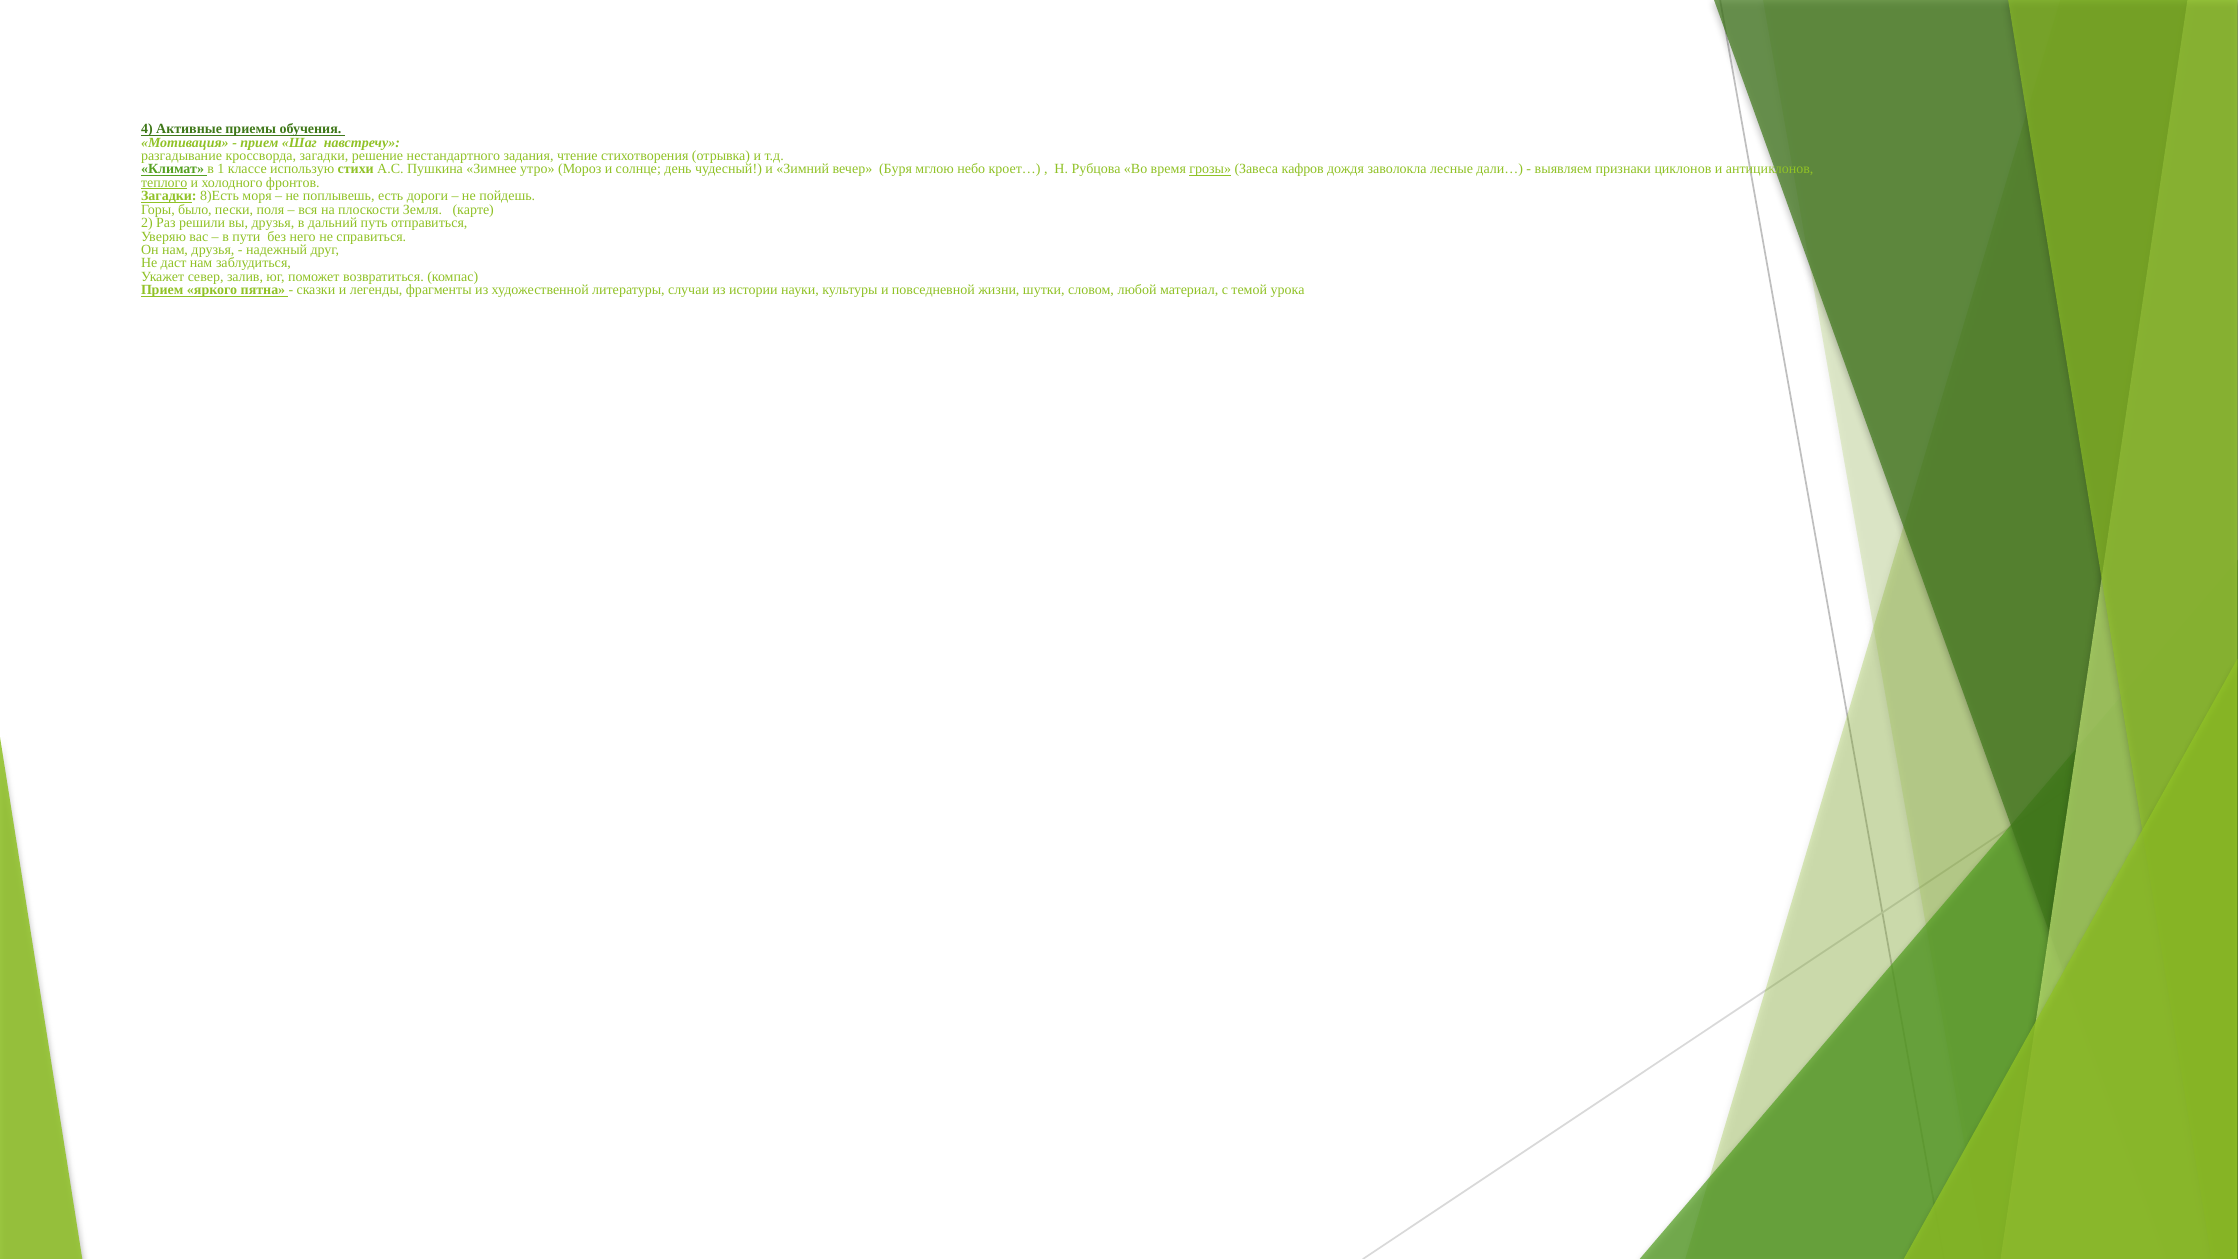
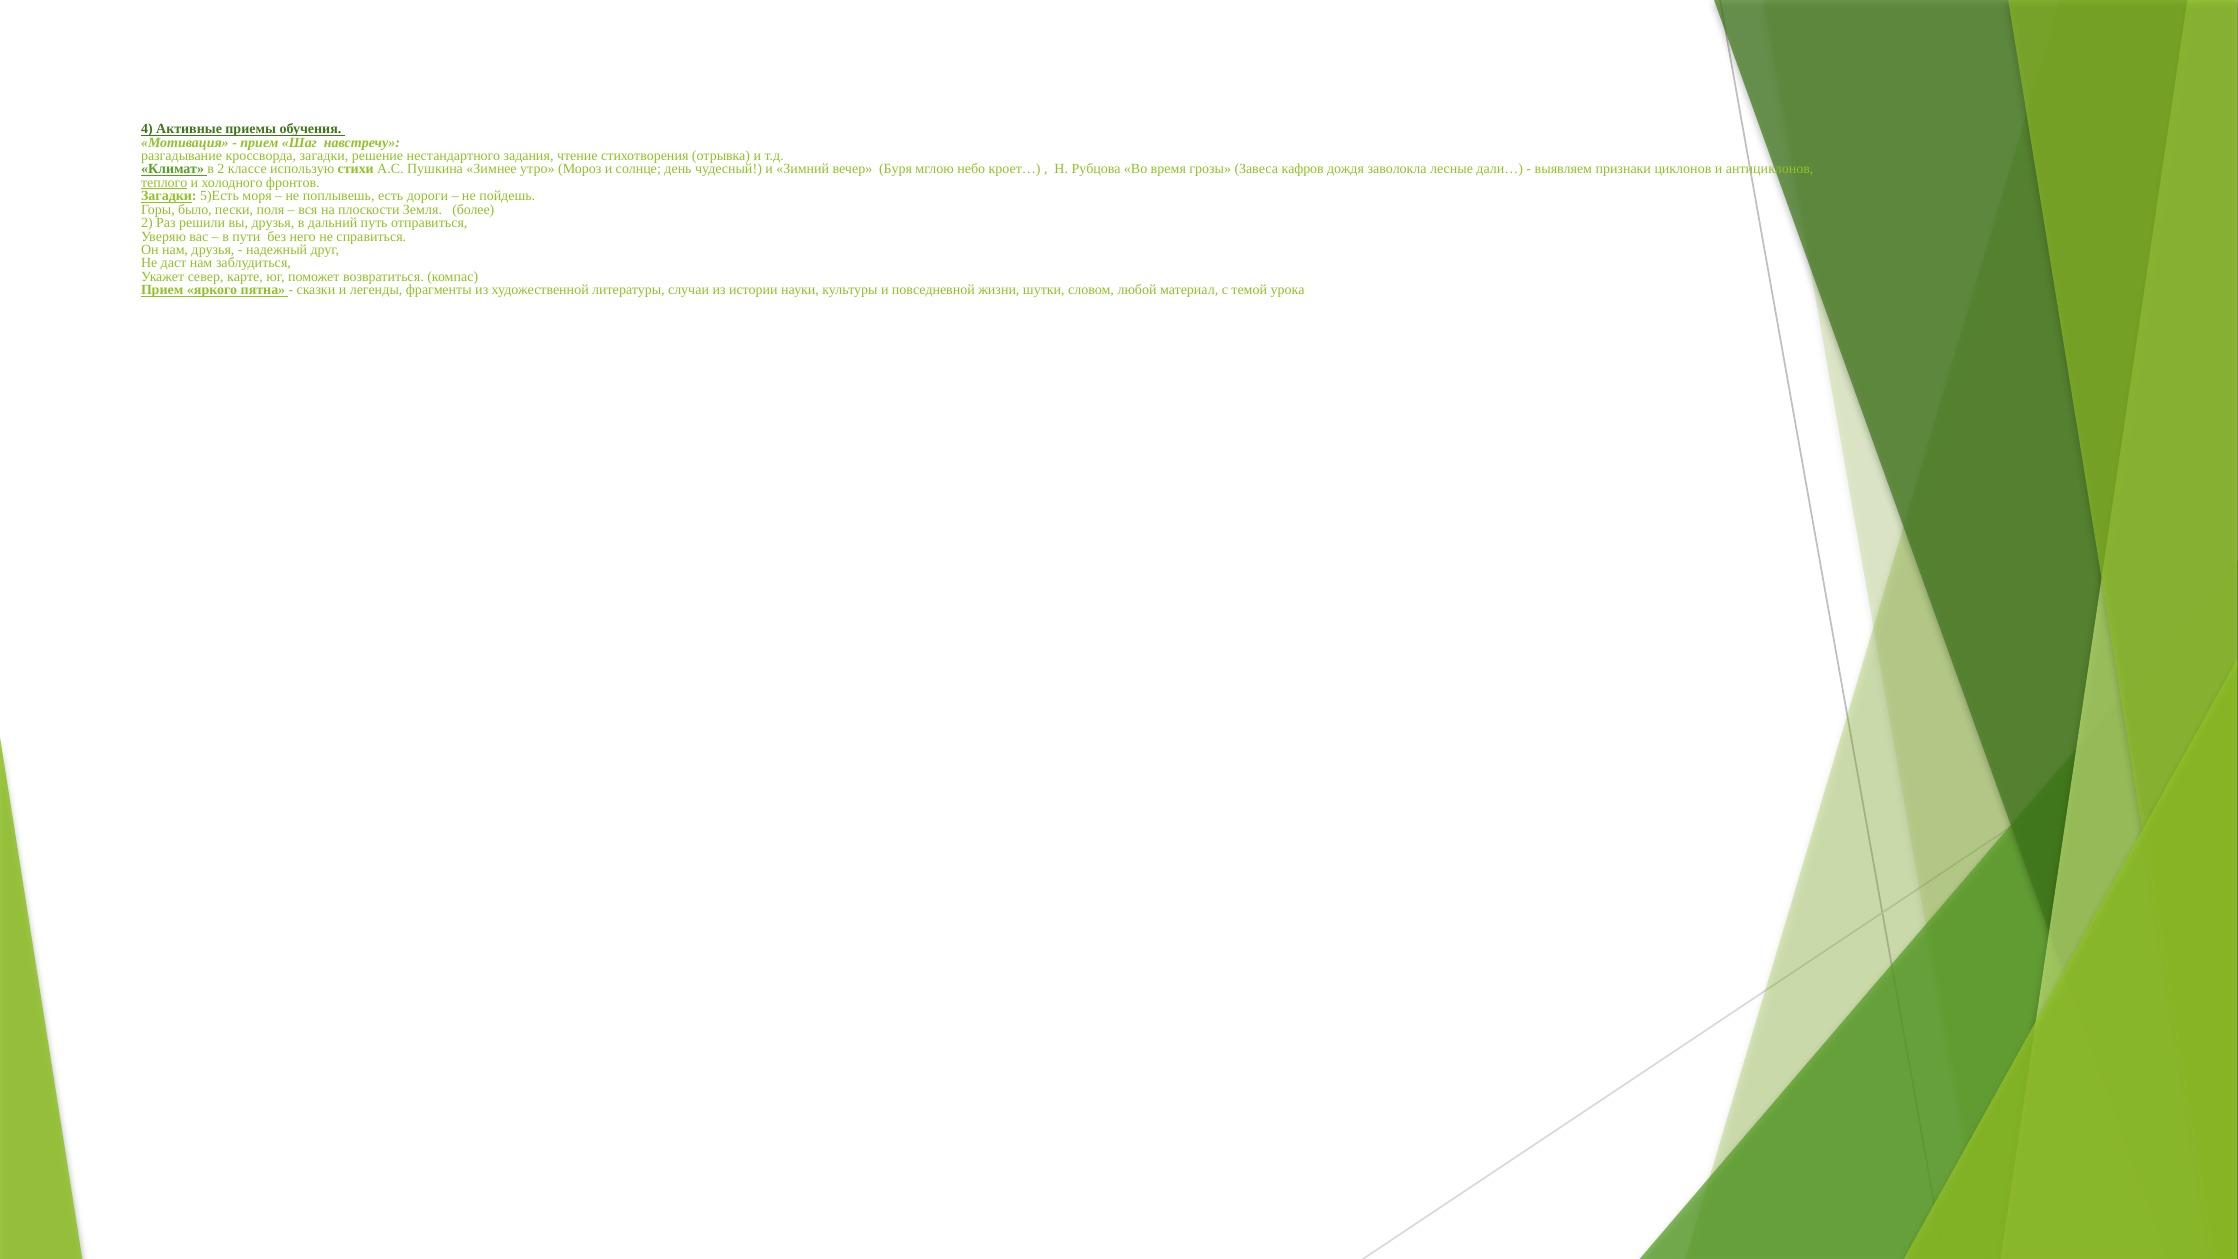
в 1: 1 -> 2
грозы underline: present -> none
8)Есть: 8)Есть -> 5)Есть
карте: карте -> более
залив: залив -> карте
